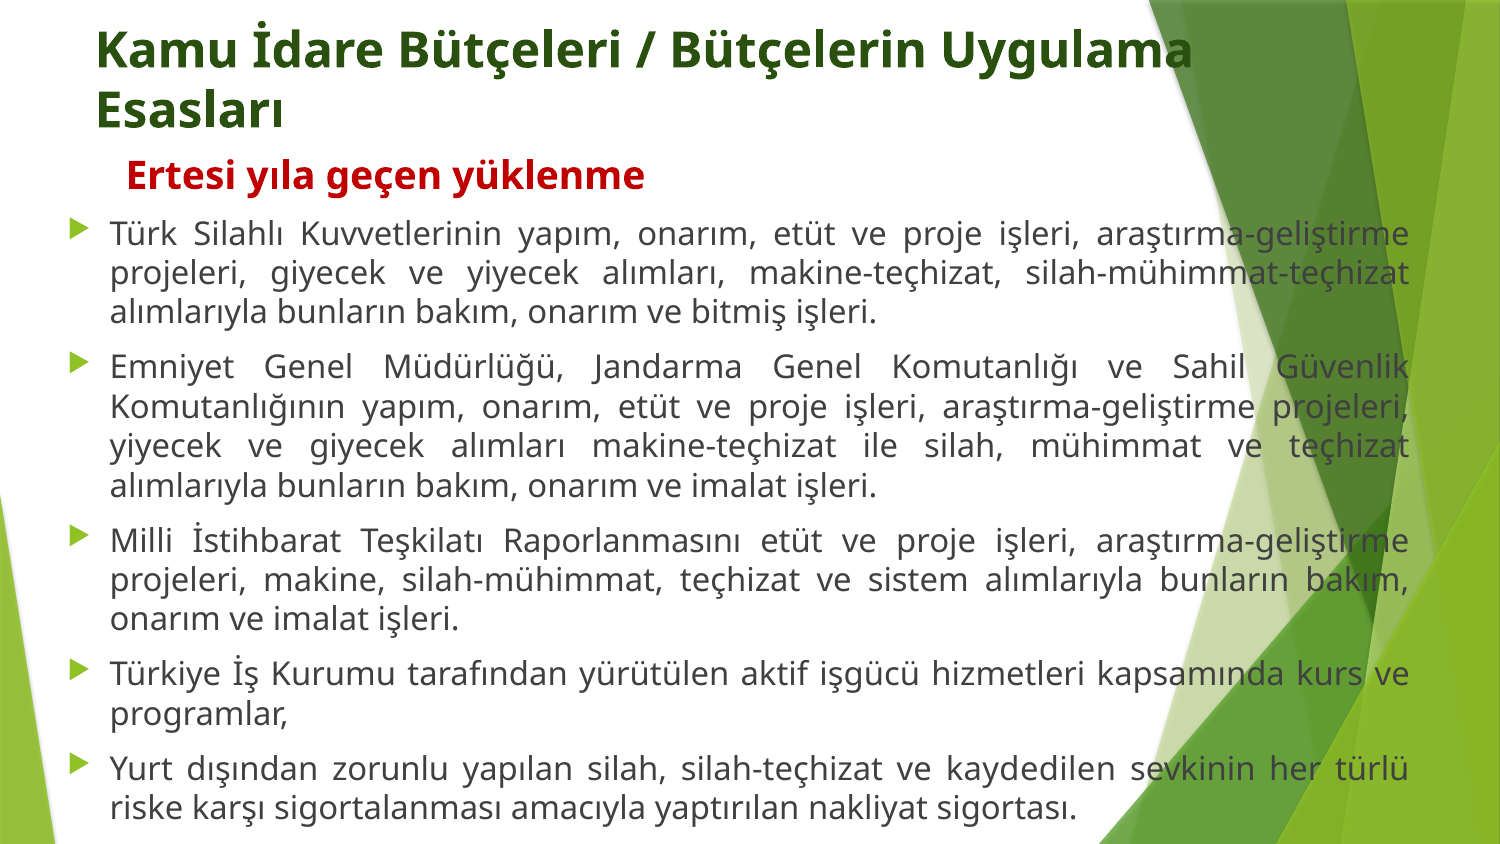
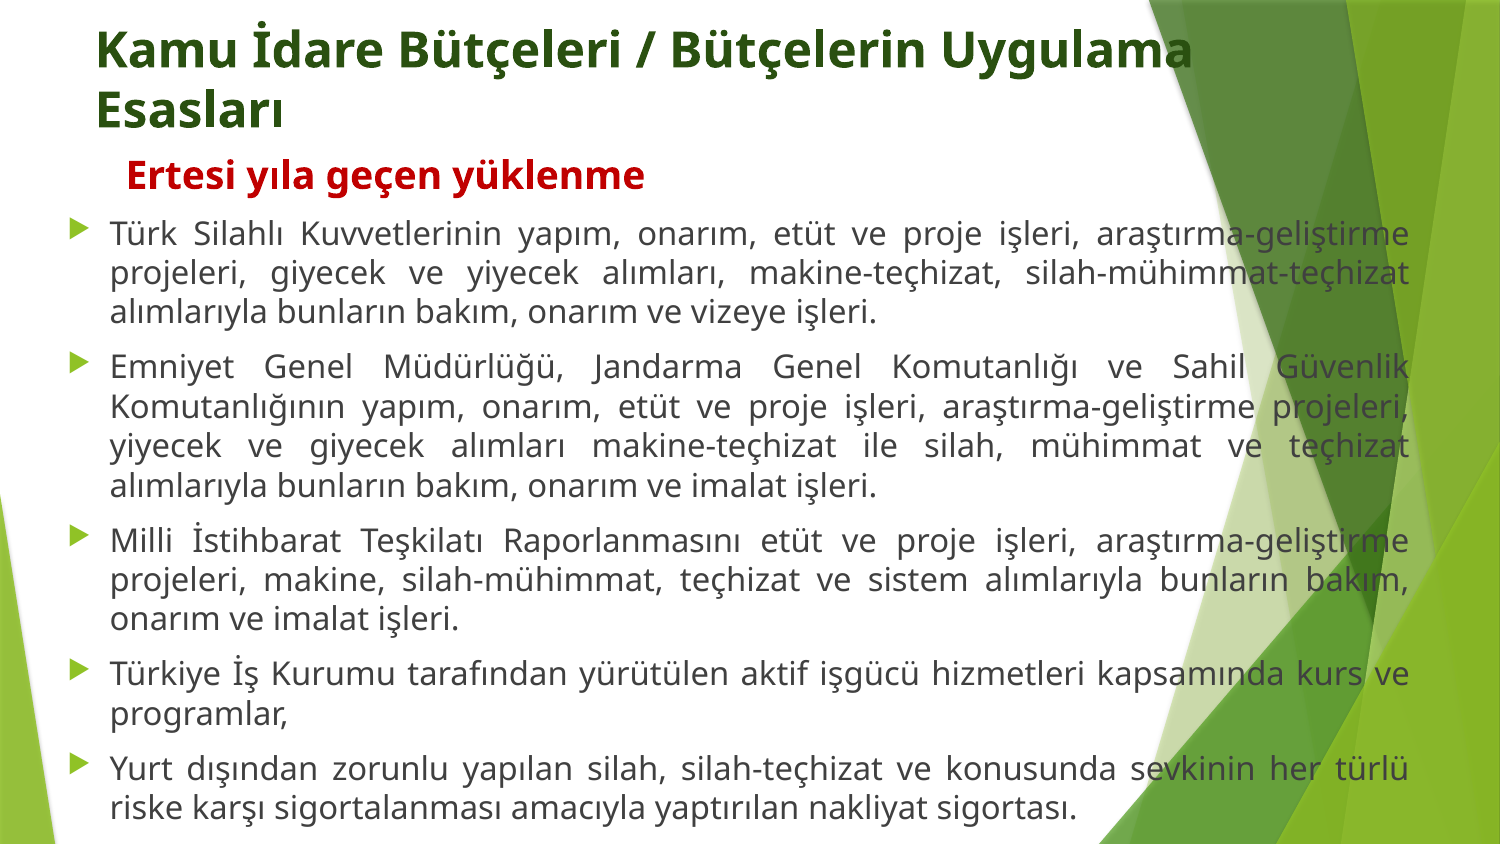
bitmiş: bitmiş -> vizeye
kaydedilen: kaydedilen -> konusunda
